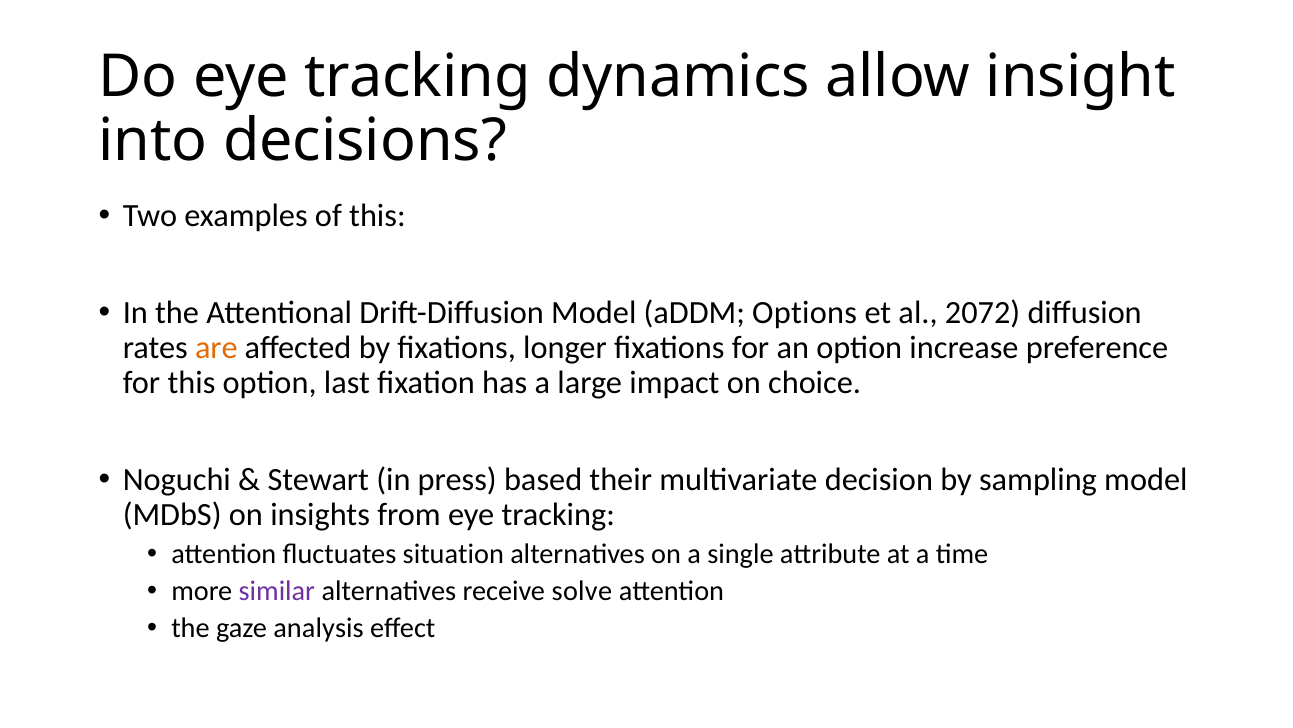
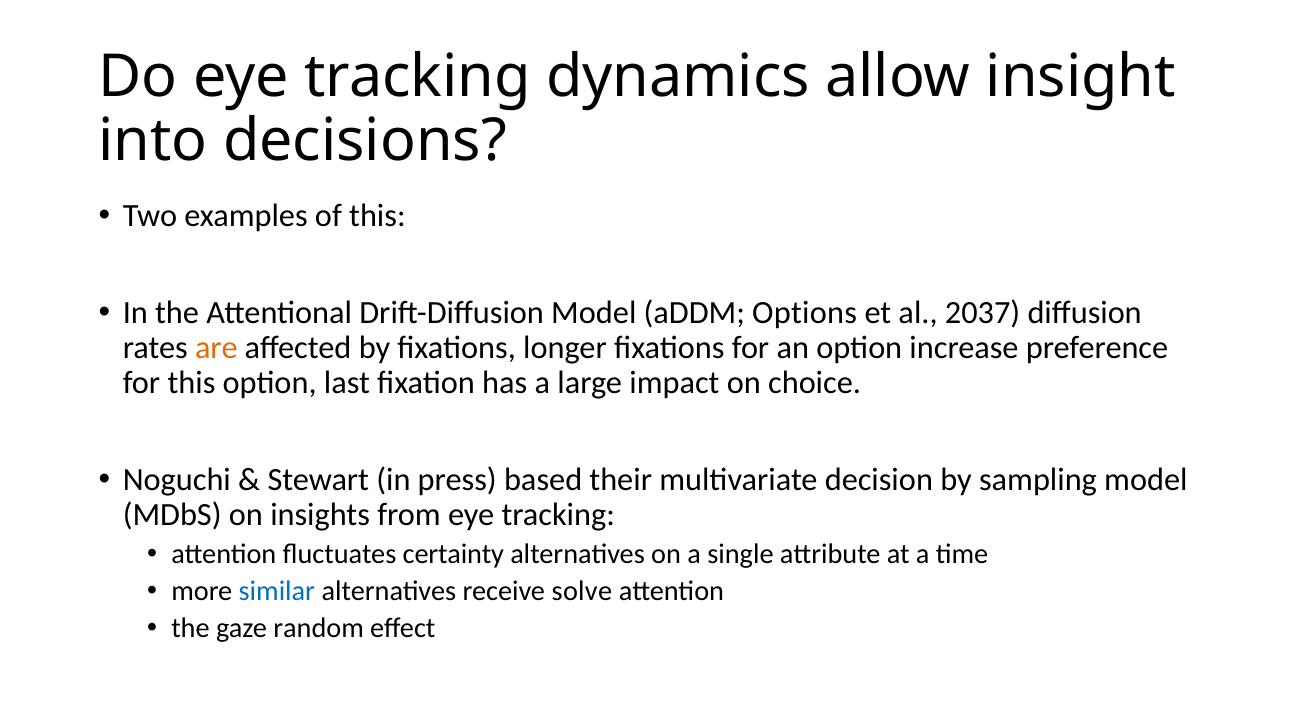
2072: 2072 -> 2037
situation: situation -> certainty
similar colour: purple -> blue
analysis: analysis -> random
